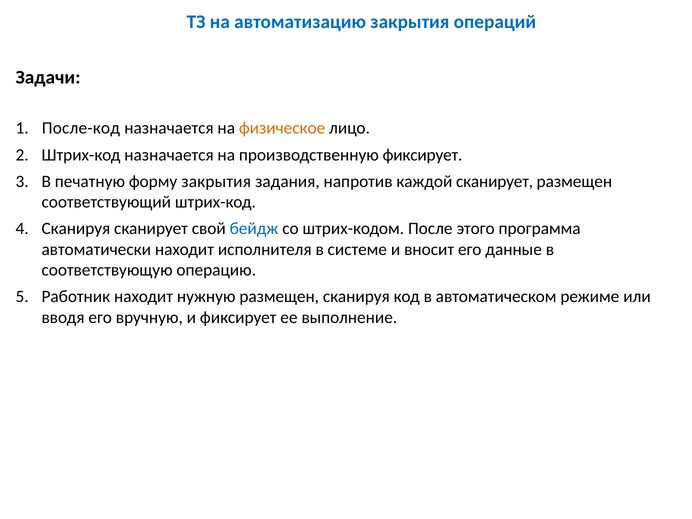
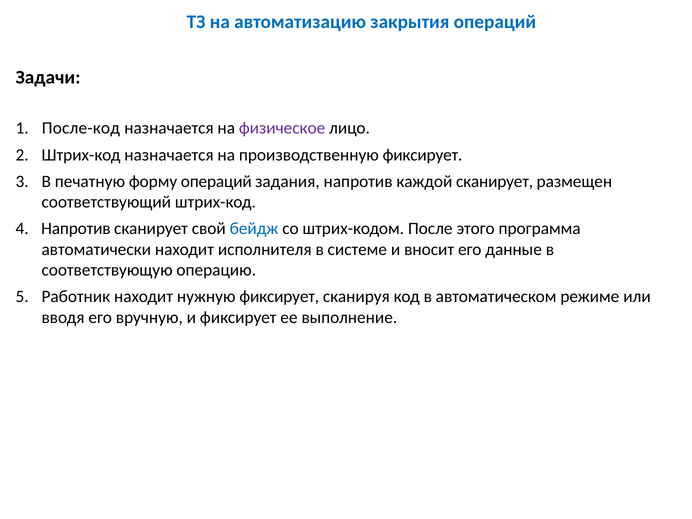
физическое colour: orange -> purple
форму закрытия: закрытия -> операций
Сканируя at (76, 229): Сканируя -> Напротив
нужную размещен: размещен -> фиксирует
